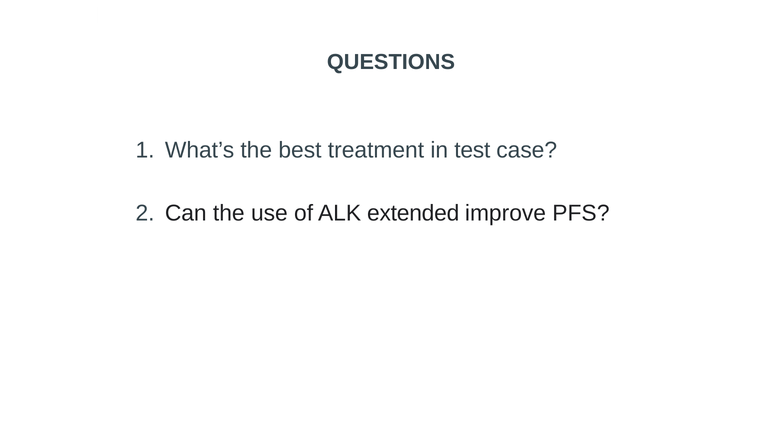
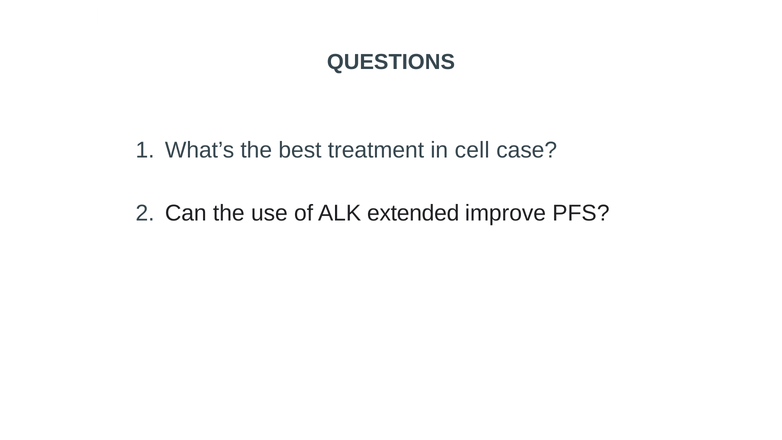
test: test -> cell
